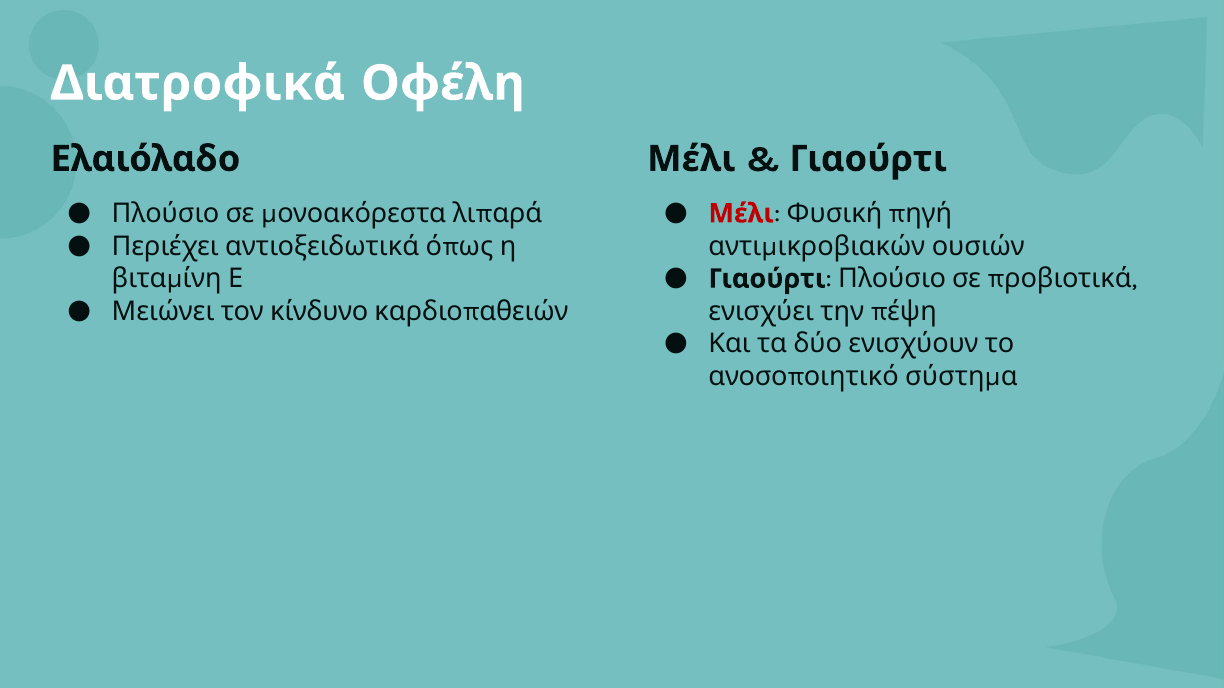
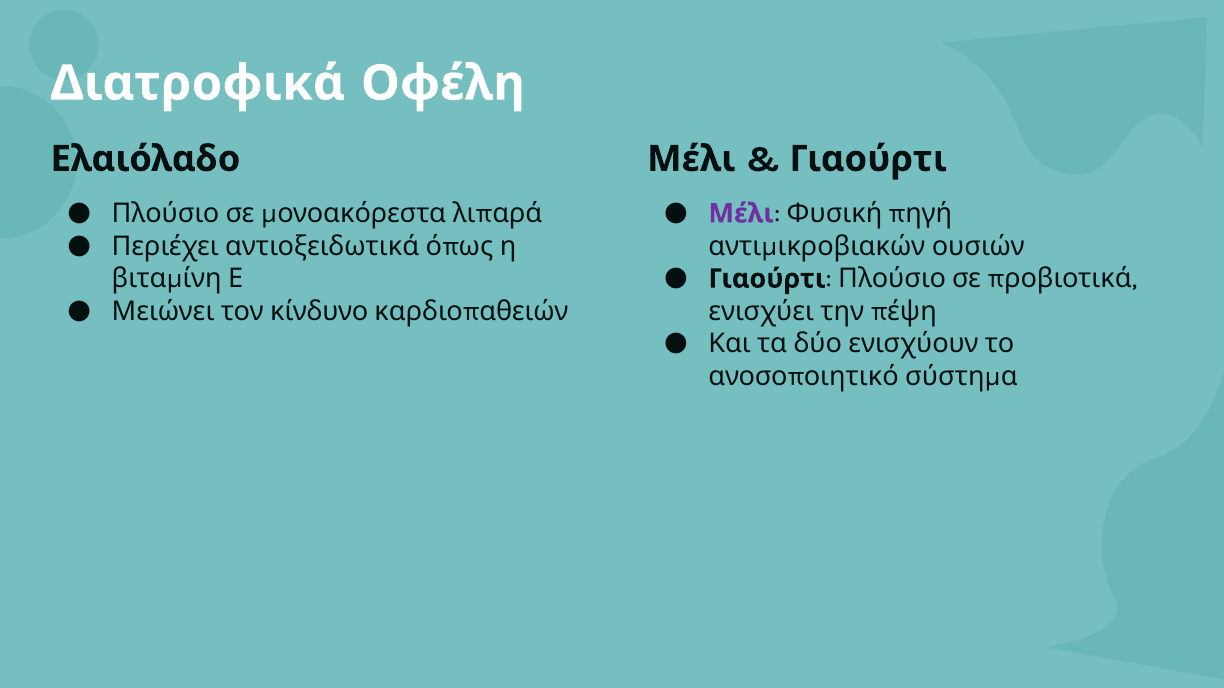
Μέλι at (741, 214) colour: red -> purple
